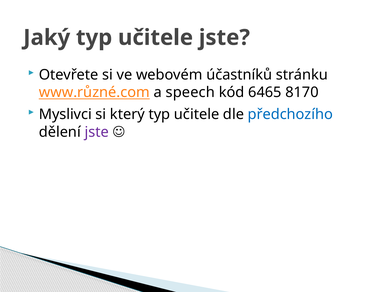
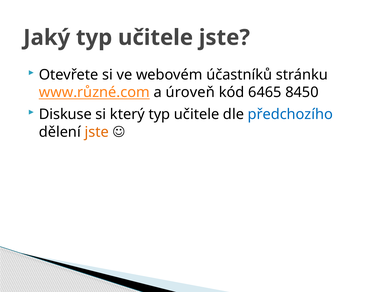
speech: speech -> úroveň
8170: 8170 -> 8450
Myslivci: Myslivci -> Diskuse
jste at (97, 132) colour: purple -> orange
